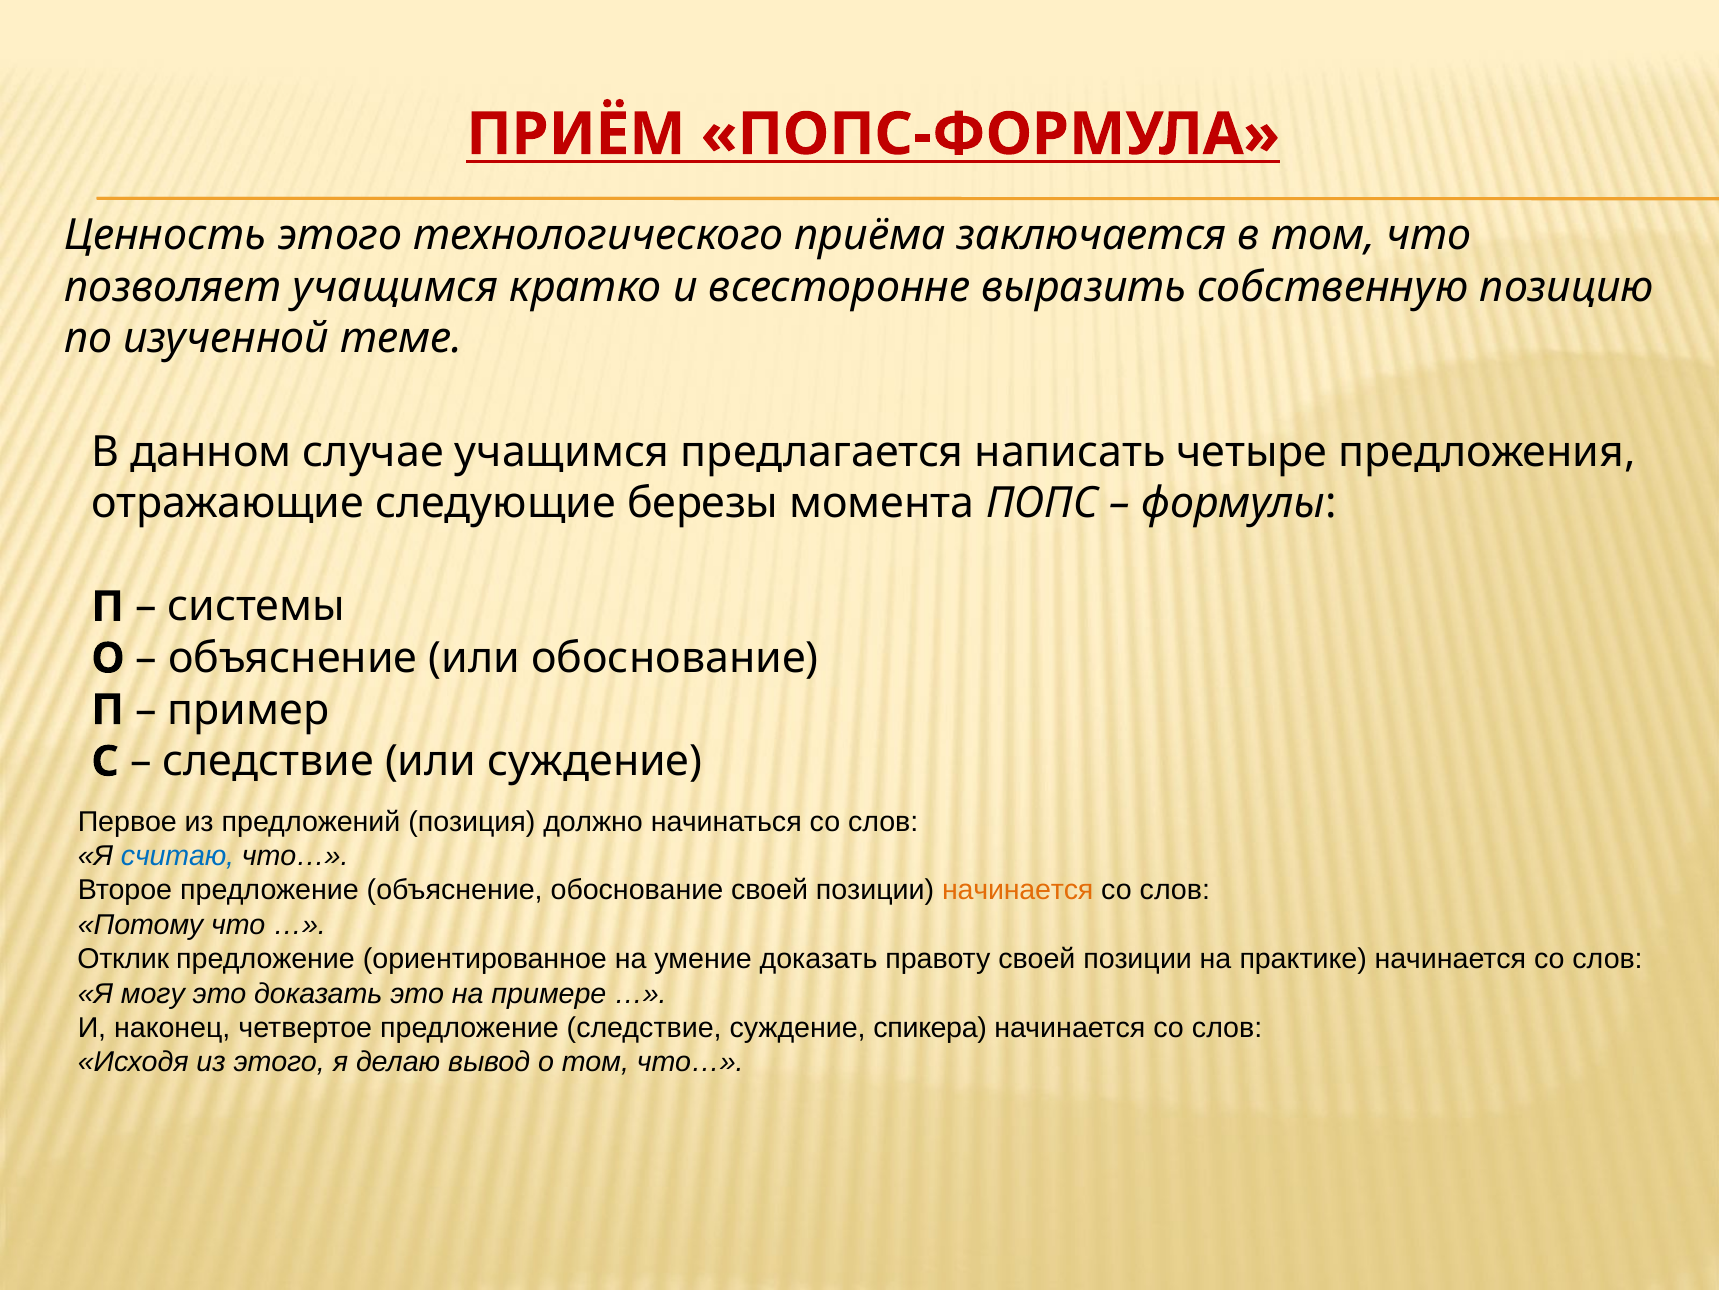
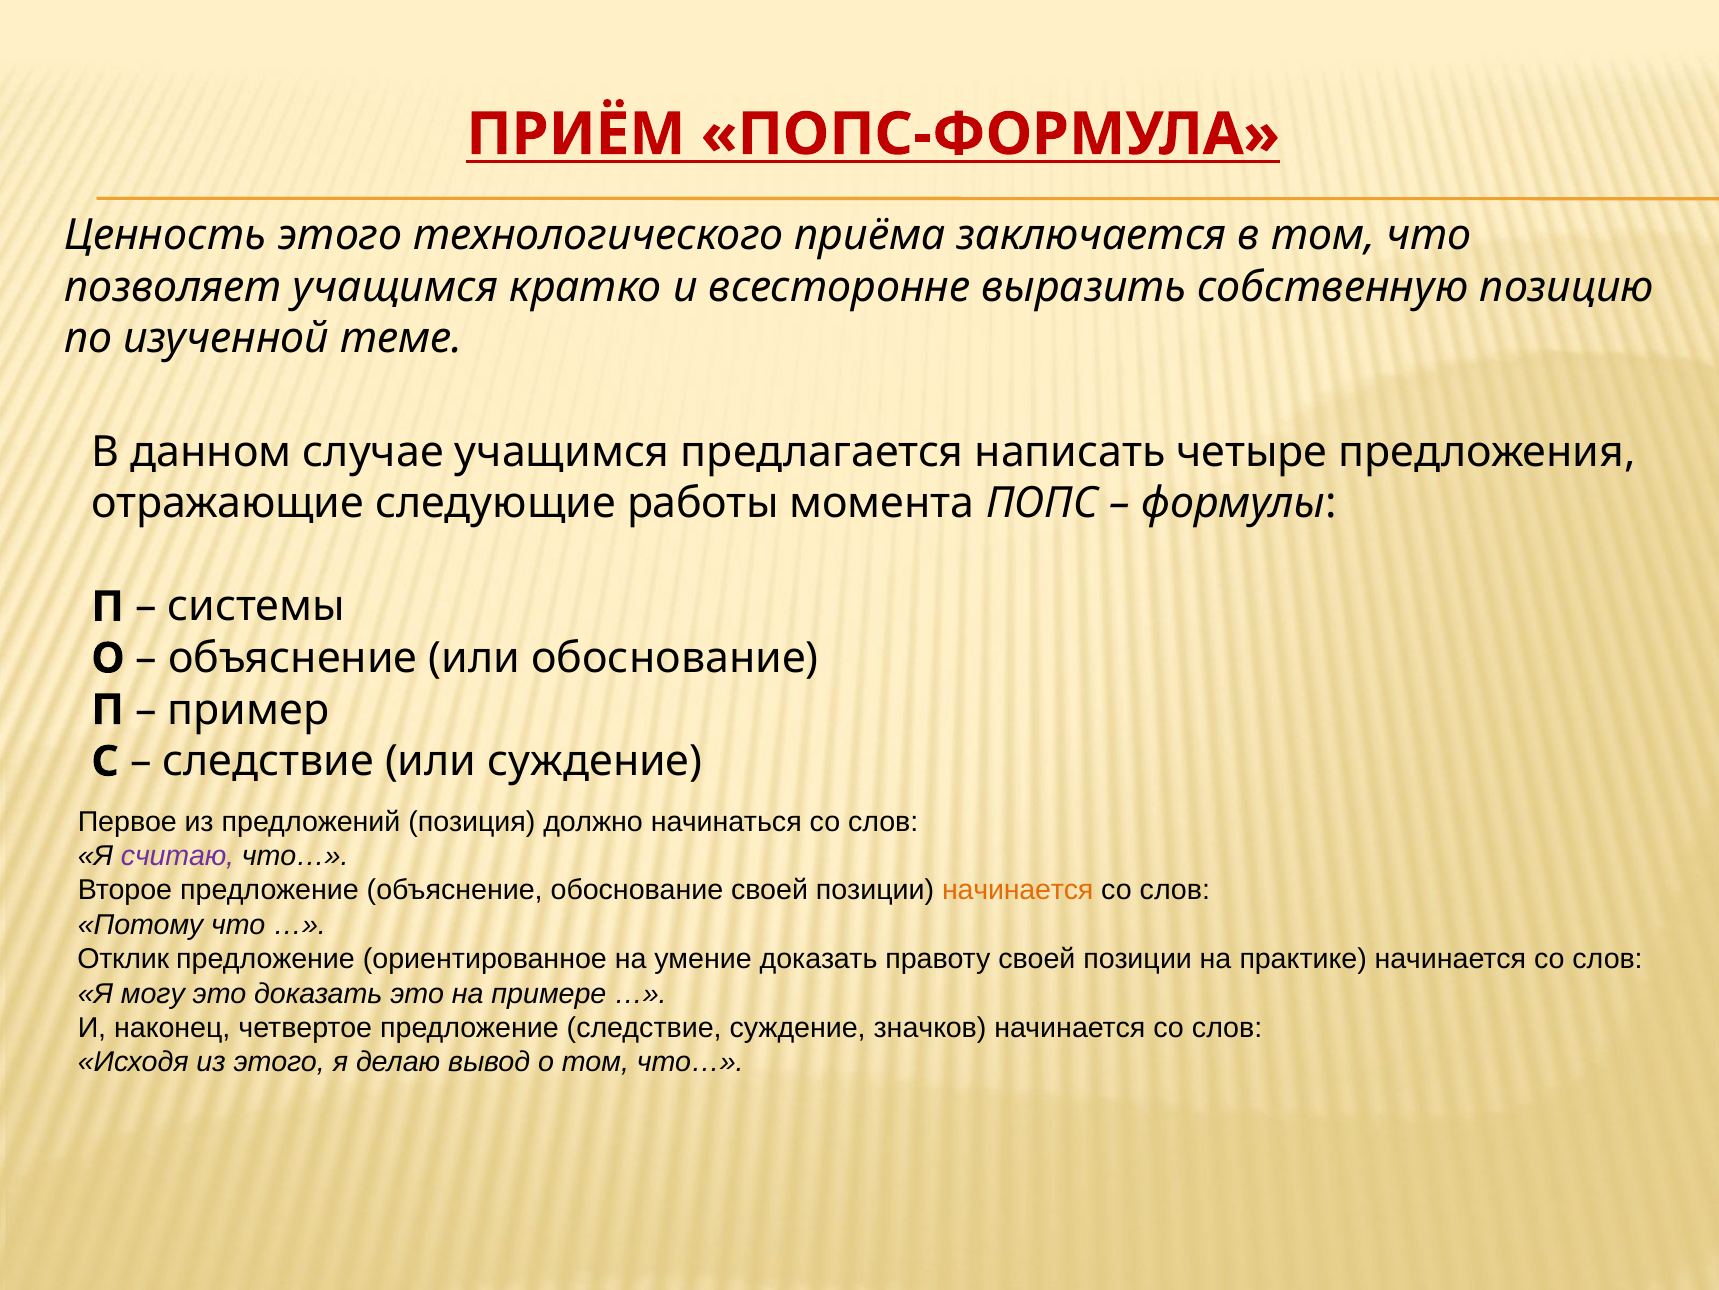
березы: березы -> работы
считаю colour: blue -> purple
спикера: спикера -> значков
